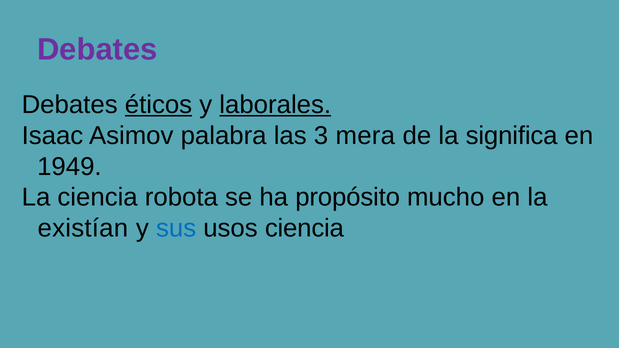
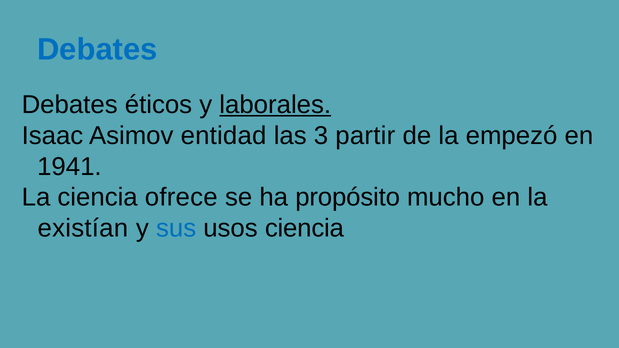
Debates at (97, 49) colour: purple -> blue
éticos underline: present -> none
palabra: palabra -> entidad
mera: mera -> partir
significa: significa -> empezó
1949: 1949 -> 1941
robota: robota -> ofrece
